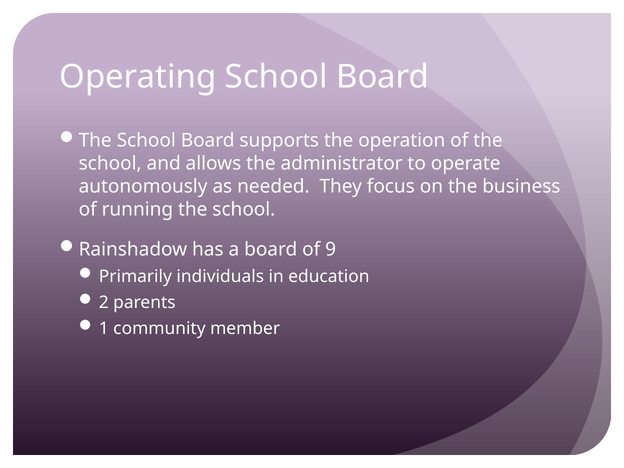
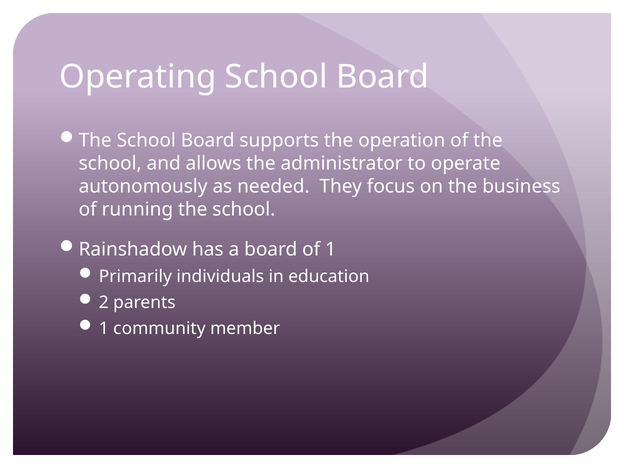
of 9: 9 -> 1
